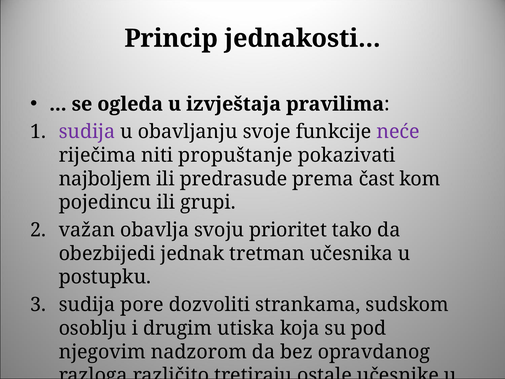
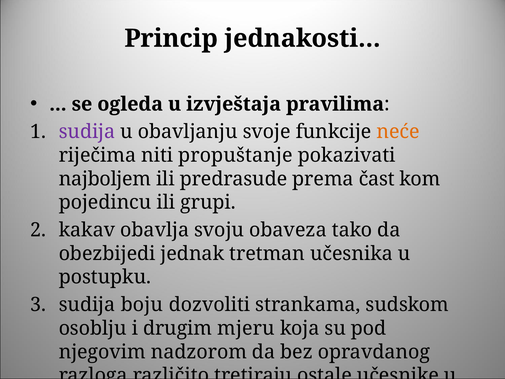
neće colour: purple -> orange
važan: važan -> kakav
prioritet: prioritet -> obaveza
pore: pore -> boju
utiska: utiska -> mjeru
